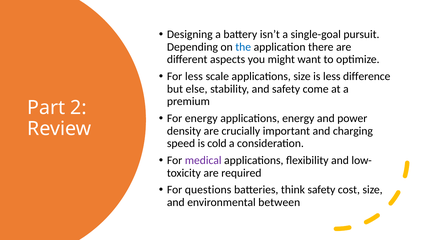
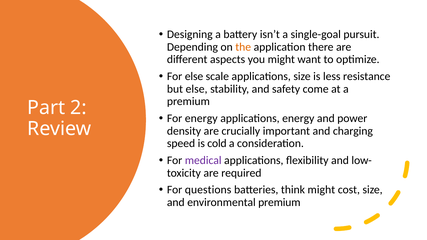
the colour: blue -> orange
For less: less -> else
difference: difference -> resistance
think safety: safety -> might
environmental between: between -> premium
